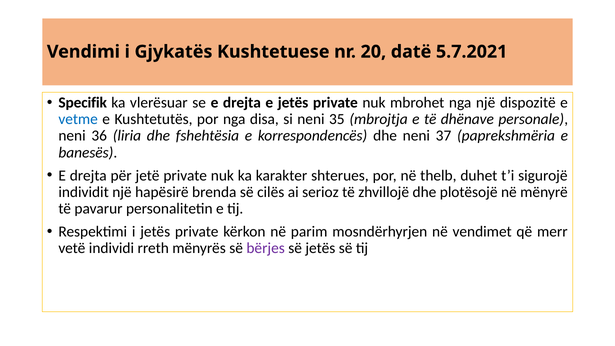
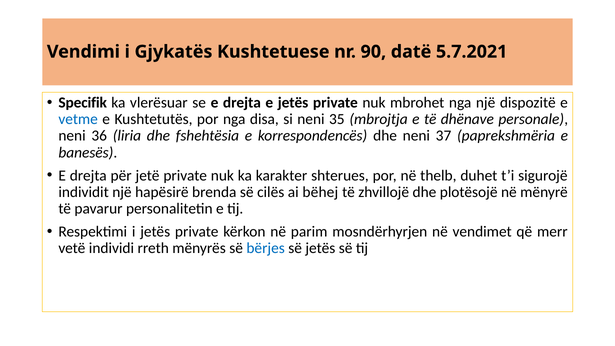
20: 20 -> 90
serioz: serioz -> bëhej
bërjes colour: purple -> blue
